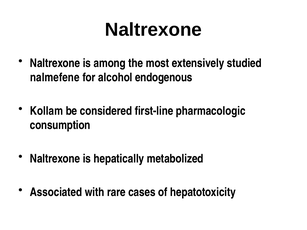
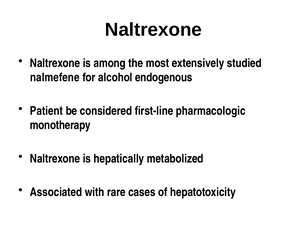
Kollam: Kollam -> Patient
consumption: consumption -> monotherapy
